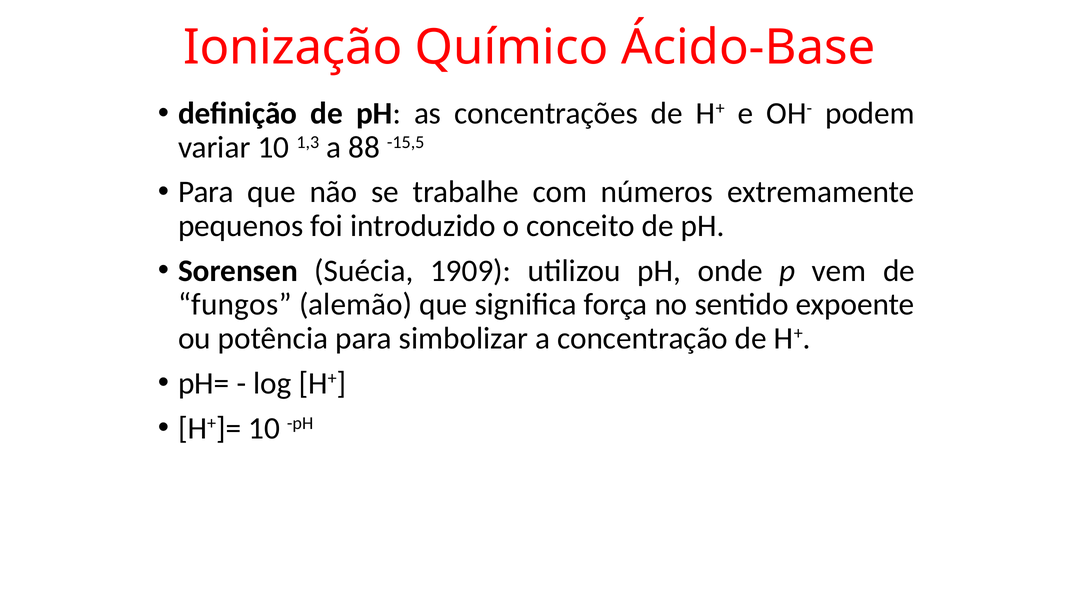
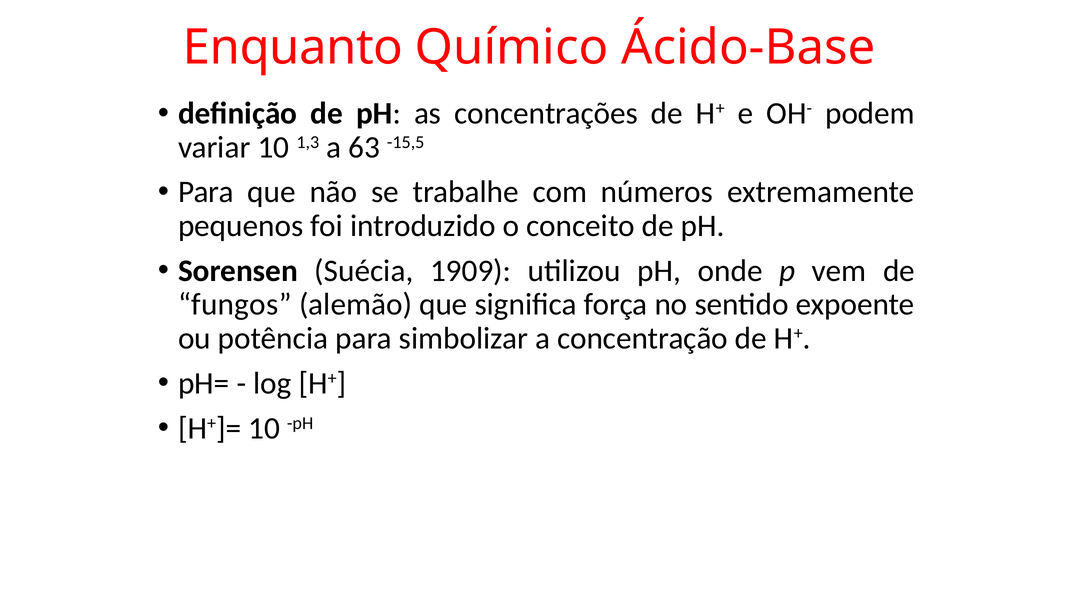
Ionização: Ionização -> Enquanto
88: 88 -> 63
